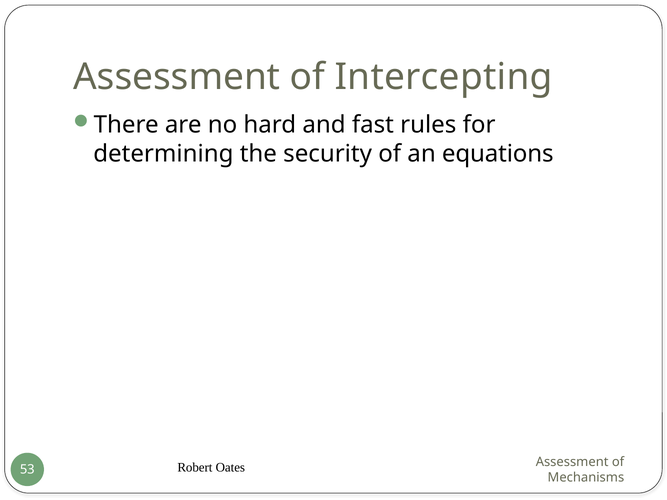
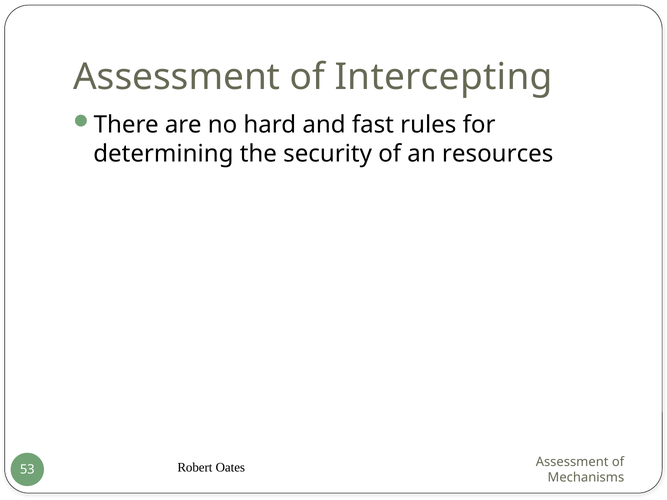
equations: equations -> resources
